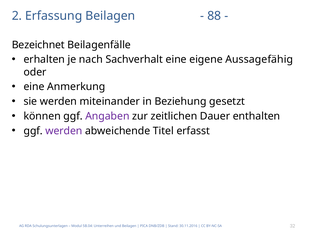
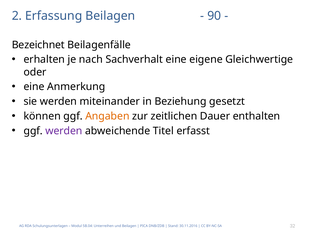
88: 88 -> 90
Aussagefähig: Aussagefähig -> Gleichwertige
Angaben colour: purple -> orange
